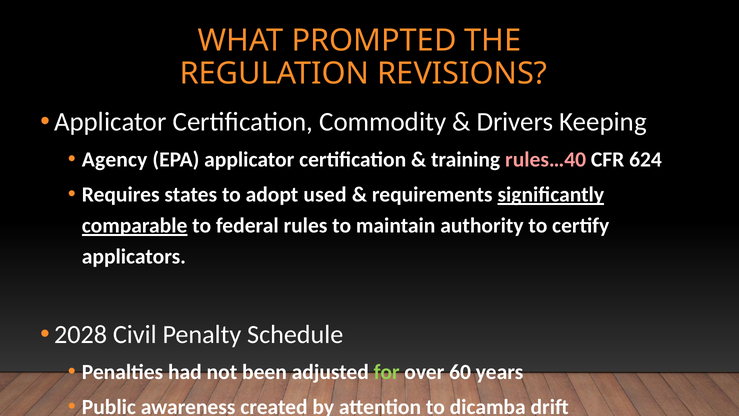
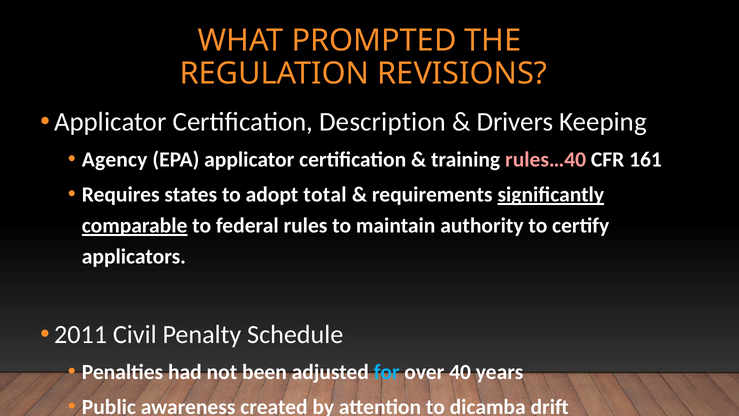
Commodity: Commodity -> Description
624: 624 -> 161
used: used -> total
2028: 2028 -> 2011
for colour: light green -> light blue
60: 60 -> 40
